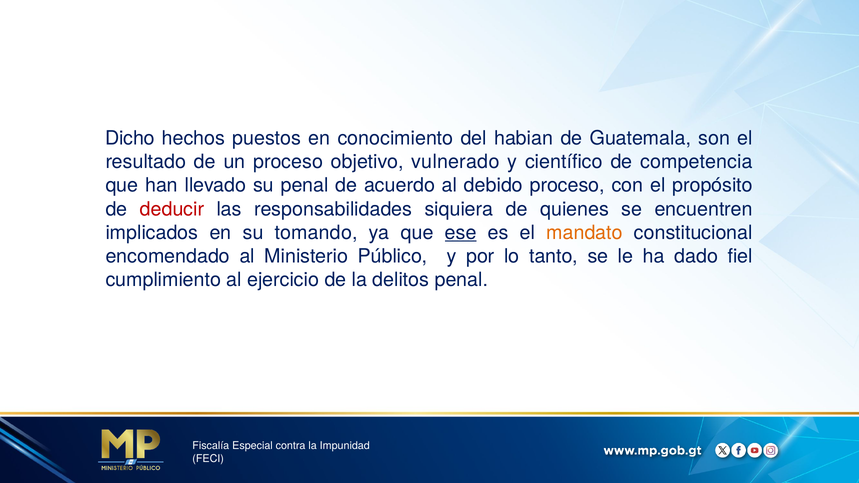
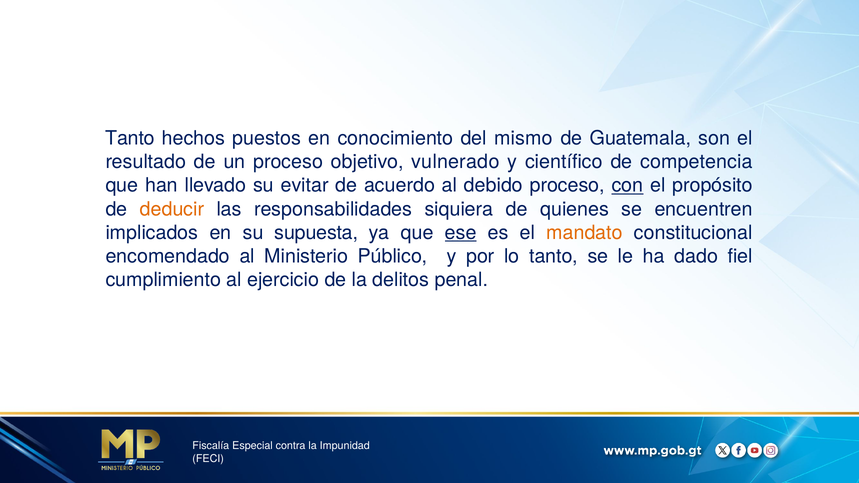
Dicho at (130, 138): Dicho -> Tanto
habian: habian -> mismo
su penal: penal -> evitar
con underline: none -> present
deducir colour: red -> orange
tomando: tomando -> supuesta
